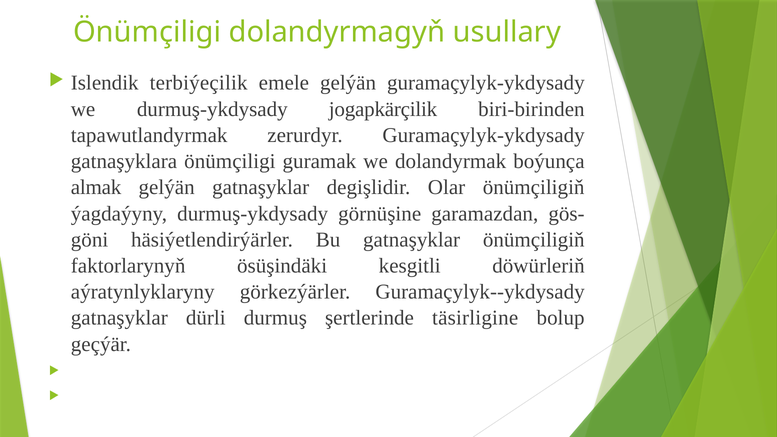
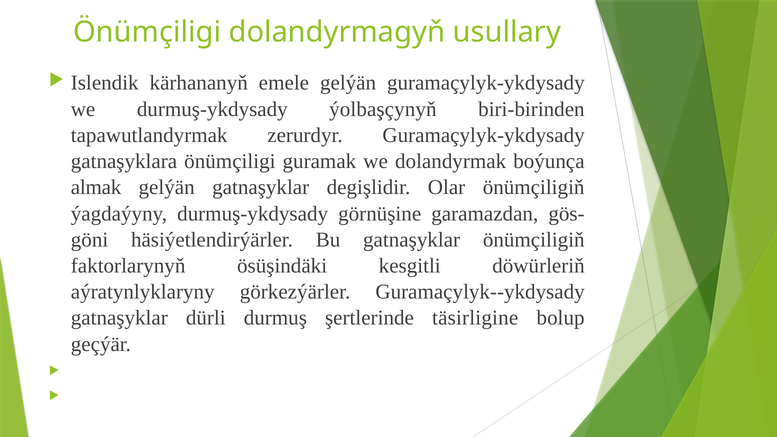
terbiýeçilik: terbiýeçilik -> kärhananyň
jogapkärçilik: jogapkärçilik -> ýolbaşçynyň
